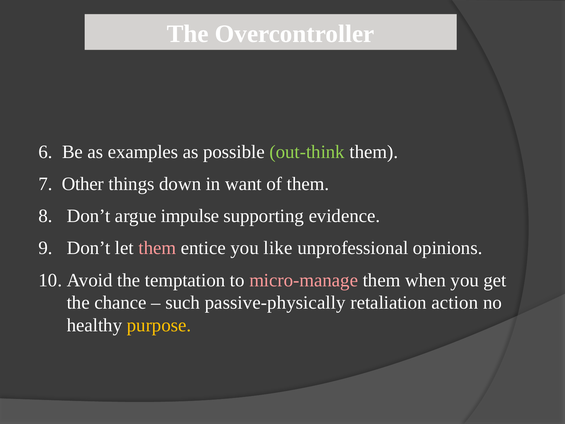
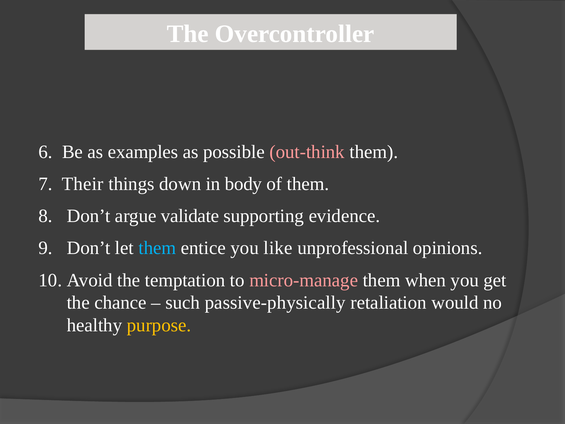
out-think colour: light green -> pink
Other: Other -> Their
want: want -> body
impulse: impulse -> validate
them at (157, 248) colour: pink -> light blue
action: action -> would
